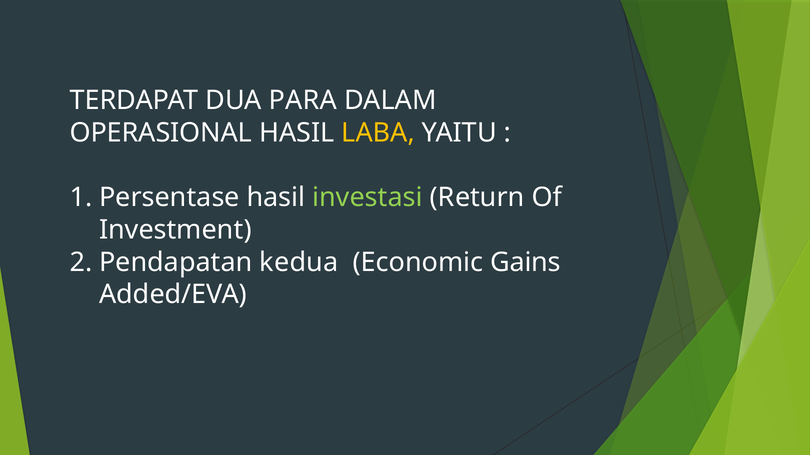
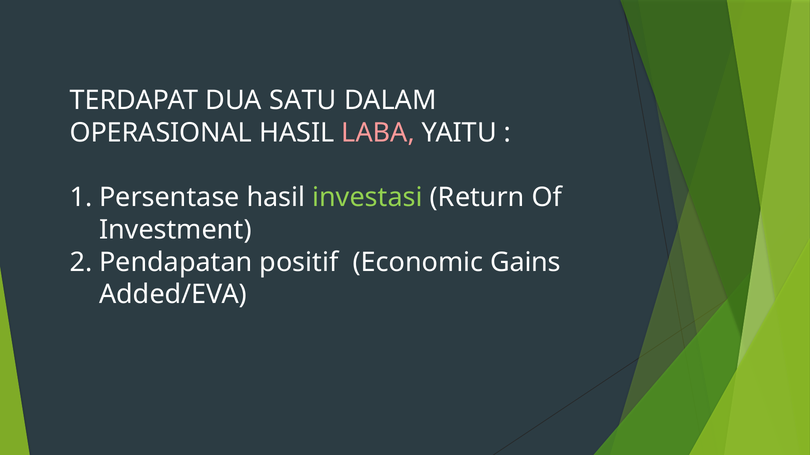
PARA: PARA -> SATU
LABA colour: yellow -> pink
kedua: kedua -> positif
